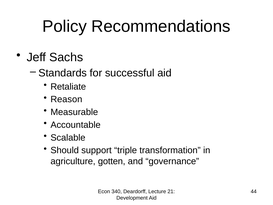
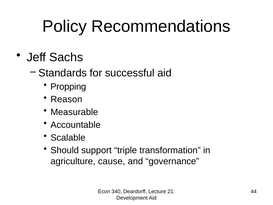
Retaliate: Retaliate -> Propping
gotten: gotten -> cause
